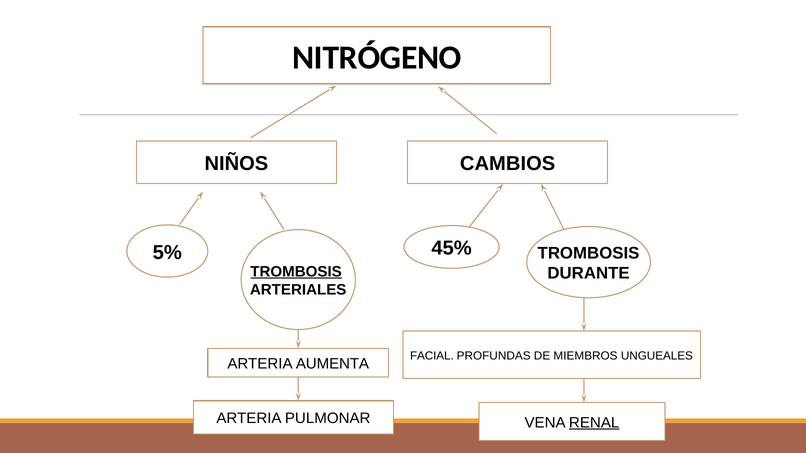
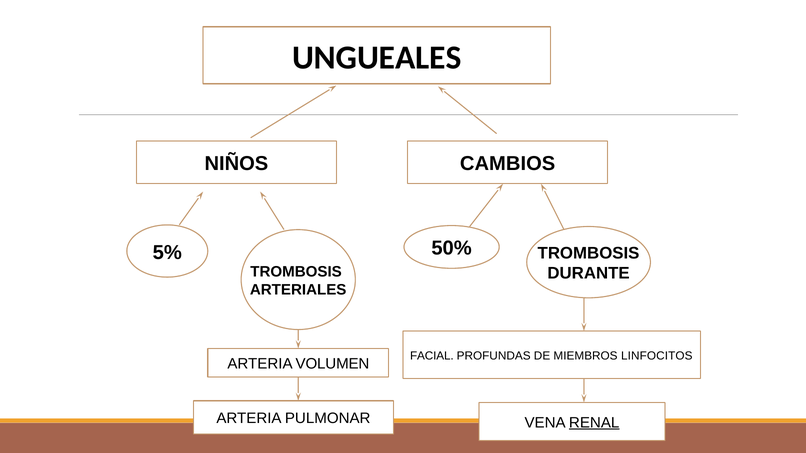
NITRÓGENO: NITRÓGENO -> UNGUEALES
45%: 45% -> 50%
TROMBOSIS at (296, 272) underline: present -> none
UNGUEALES: UNGUEALES -> LINFOCITOS
AUMENTA: AUMENTA -> VOLUMEN
